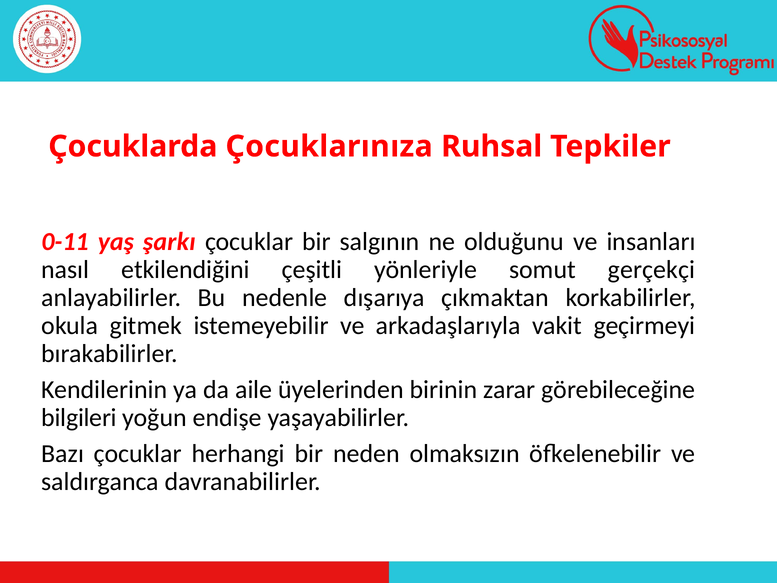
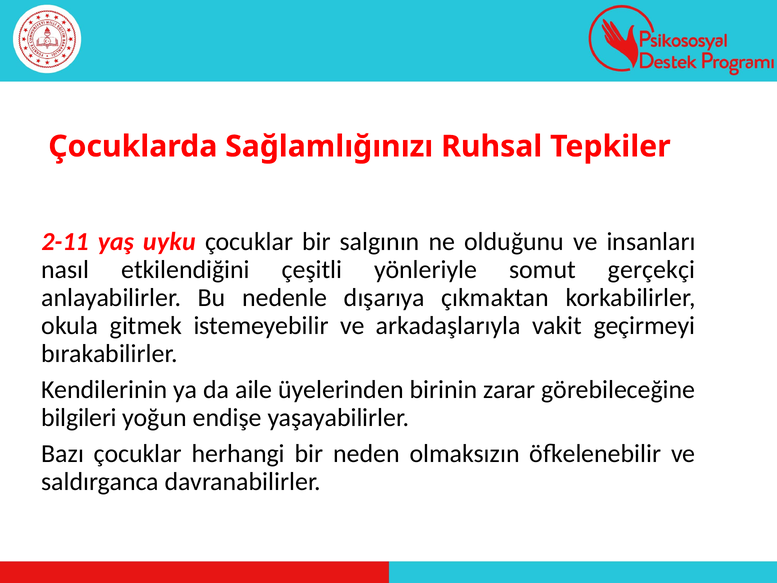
Çocuklarınıza: Çocuklarınıza -> Sağlamlığınızı
0-11: 0-11 -> 2-11
şarkı: şarkı -> uyku
